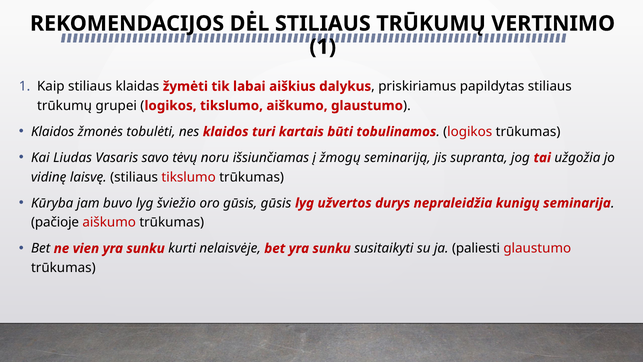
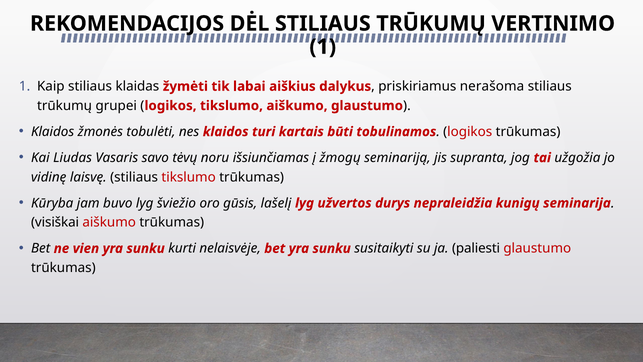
papildytas: papildytas -> nerašoma
gūsis gūsis: gūsis -> lašelį
pačioje: pačioje -> visiškai
